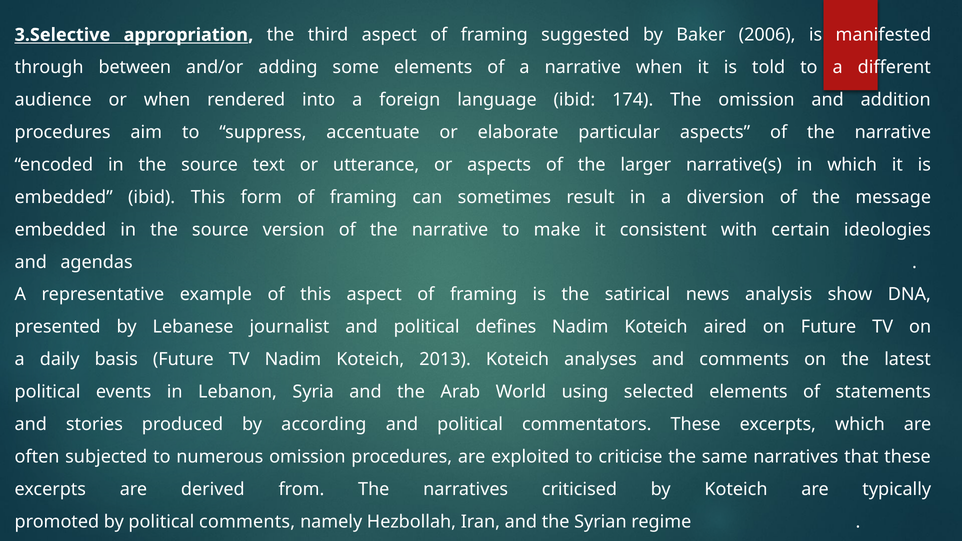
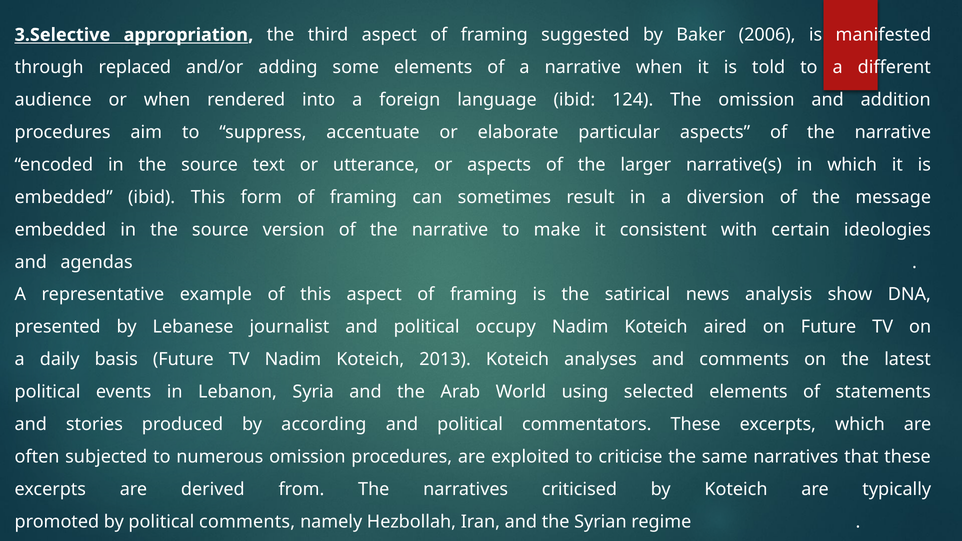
between: between -> replaced
174: 174 -> 124
defines: defines -> occupy
